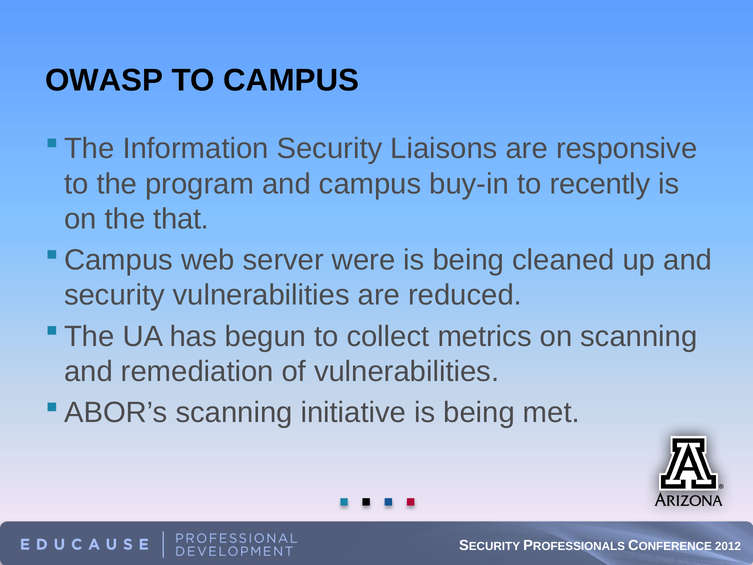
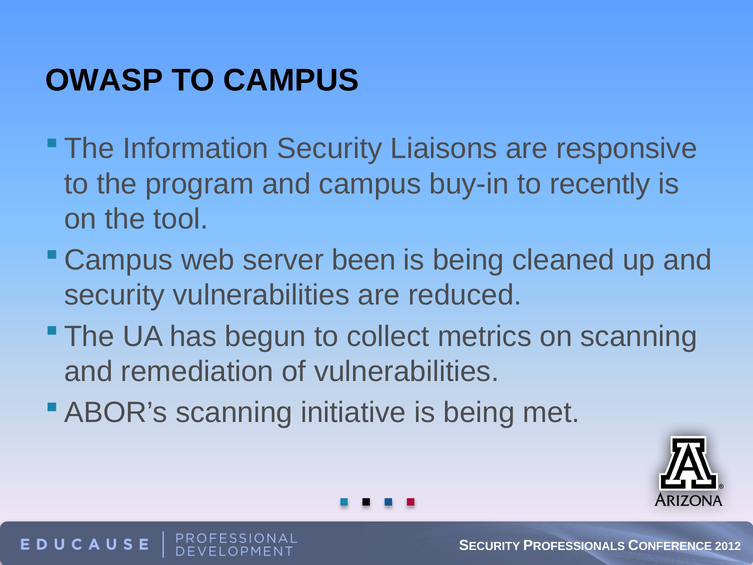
that: that -> tool
were: were -> been
